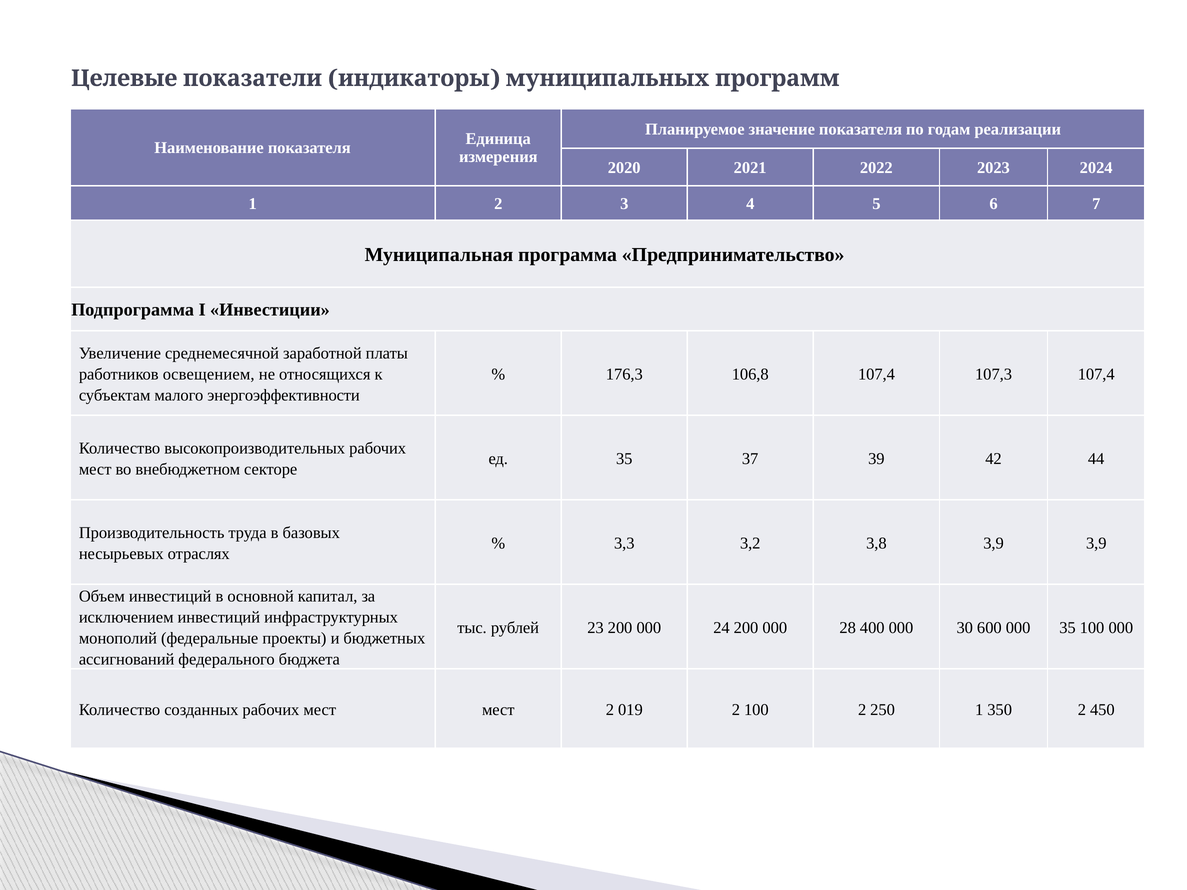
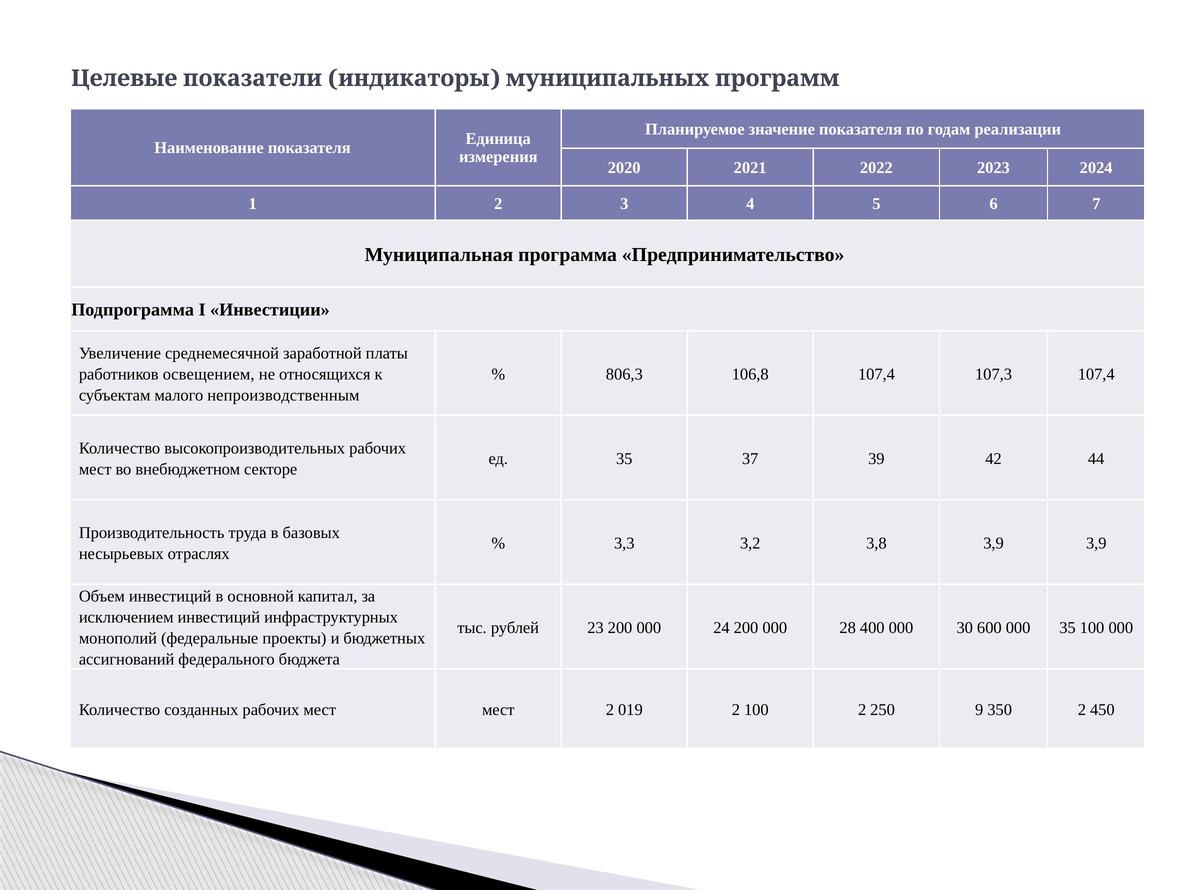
176,3: 176,3 -> 806,3
энергоэффективности: энергоэффективности -> непроизводственным
250 1: 1 -> 9
